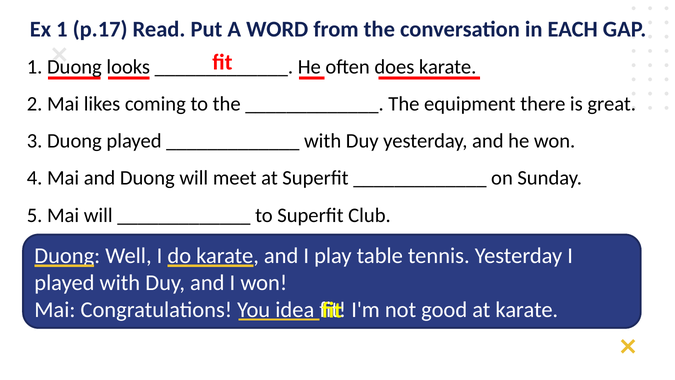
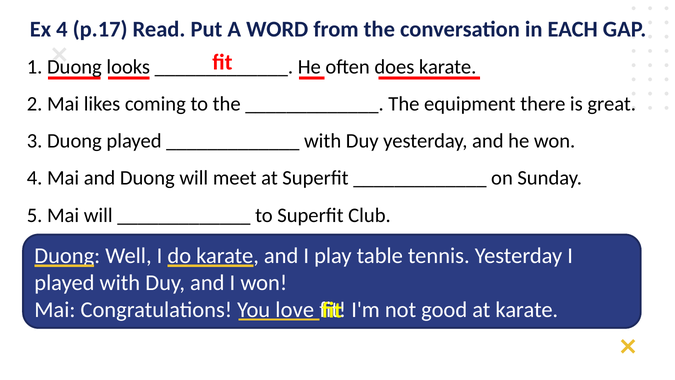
Ex 1: 1 -> 4
idea: idea -> love
